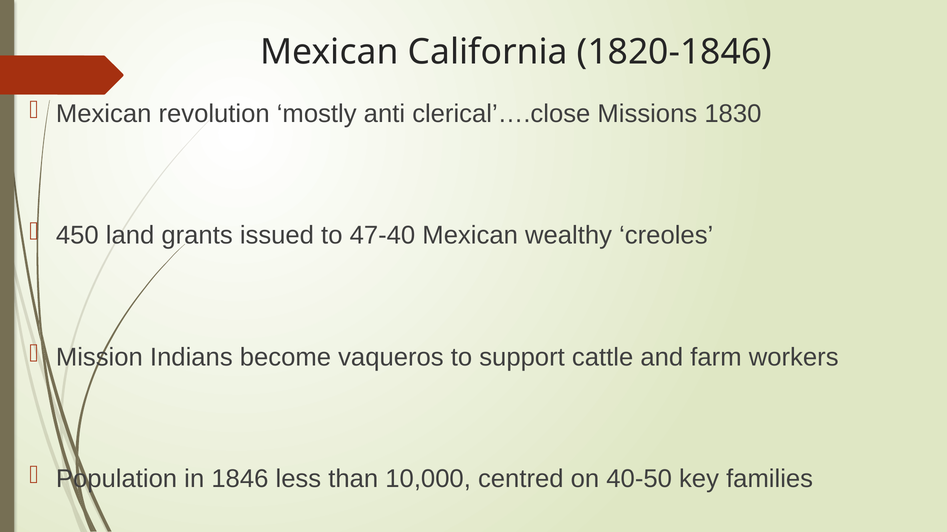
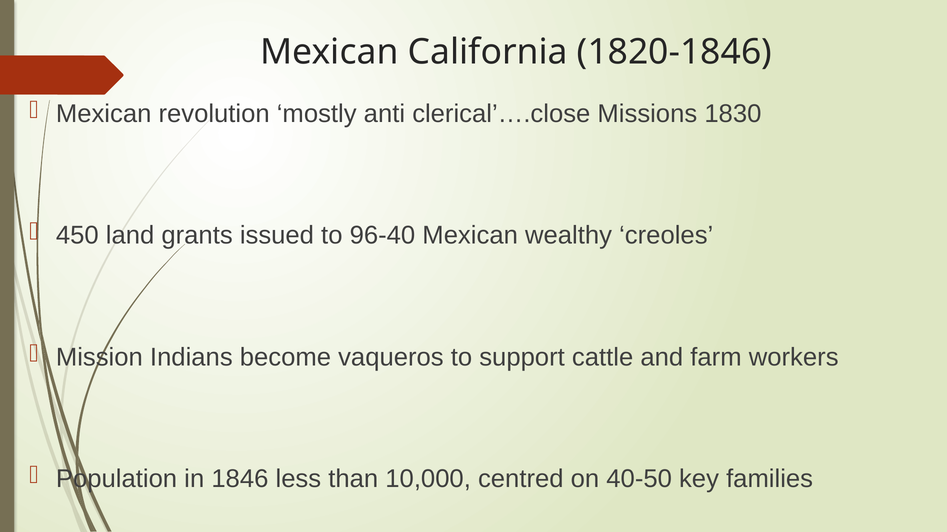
47-40: 47-40 -> 96-40
